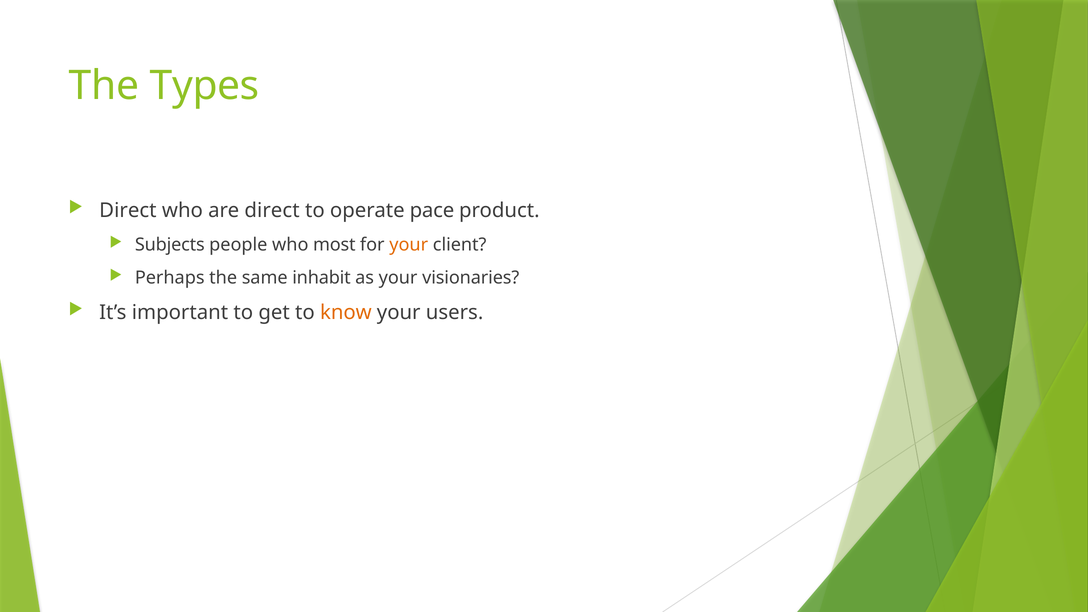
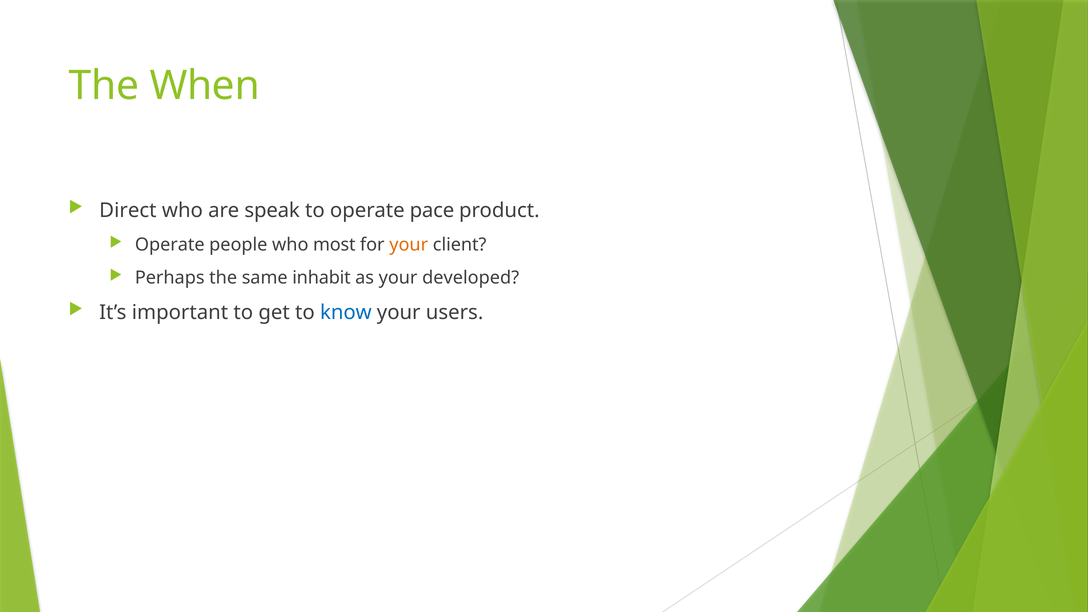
Types: Types -> When
are direct: direct -> speak
Subjects at (170, 245): Subjects -> Operate
visionaries: visionaries -> developed
know colour: orange -> blue
